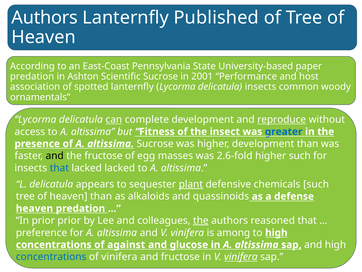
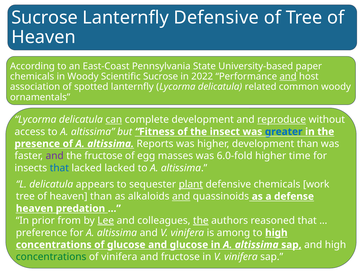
Authors at (45, 18): Authors -> Sucrose
Lanternfly Published: Published -> Defensive
predation at (32, 76): predation -> chemicals
in Ashton: Ashton -> Woody
2001: 2001 -> 2022
and at (288, 76) underline: none -> present
delicatula insects: insects -> related
altissima Sucrose: Sucrose -> Reports
and at (55, 156) colour: black -> purple
2.6-fold: 2.6-fold -> 6.0-fold
higher such: such -> time
chemicals such: such -> work
and at (181, 196) underline: none -> present
prior prior: prior -> from
Lee underline: none -> present
of against: against -> glucose
concentrations at (51, 256) colour: blue -> green
vinifera at (241, 256) underline: present -> none
